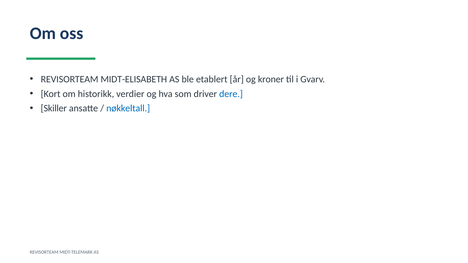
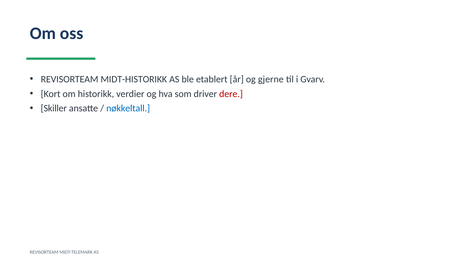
MIDT-ELISABETH: MIDT-ELISABETH -> MIDT-HISTORIKK
kroner: kroner -> gjerne
dere colour: blue -> red
